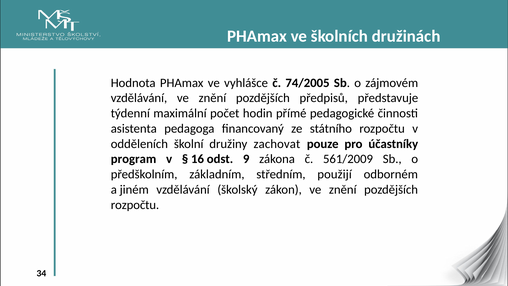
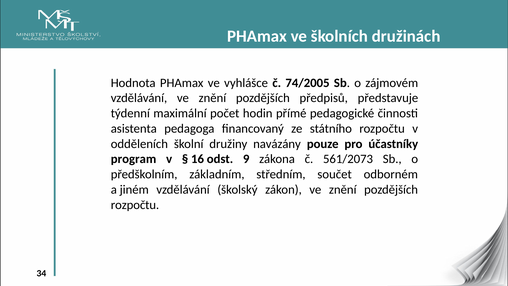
zachovat: zachovat -> navázány
561/2009: 561/2009 -> 561/2073
použijí: použijí -> součet
